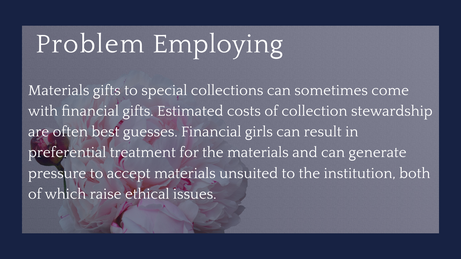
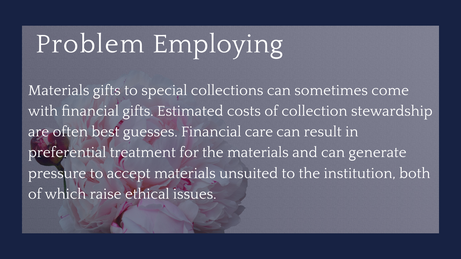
girls: girls -> care
